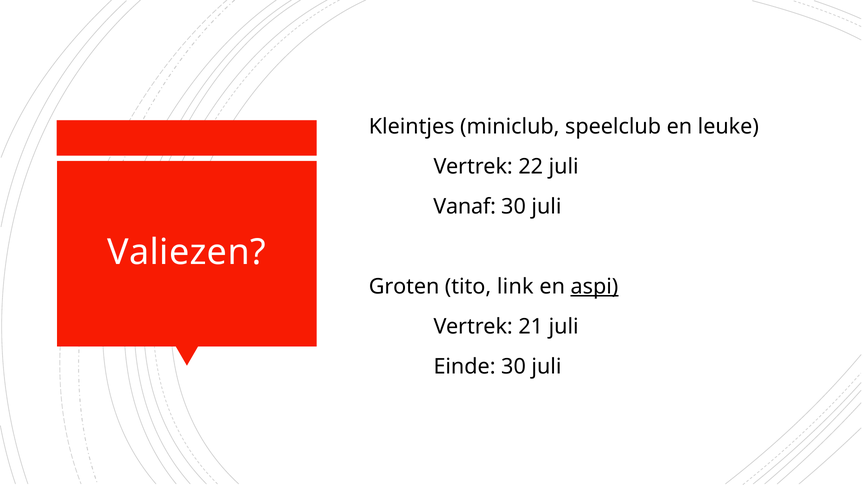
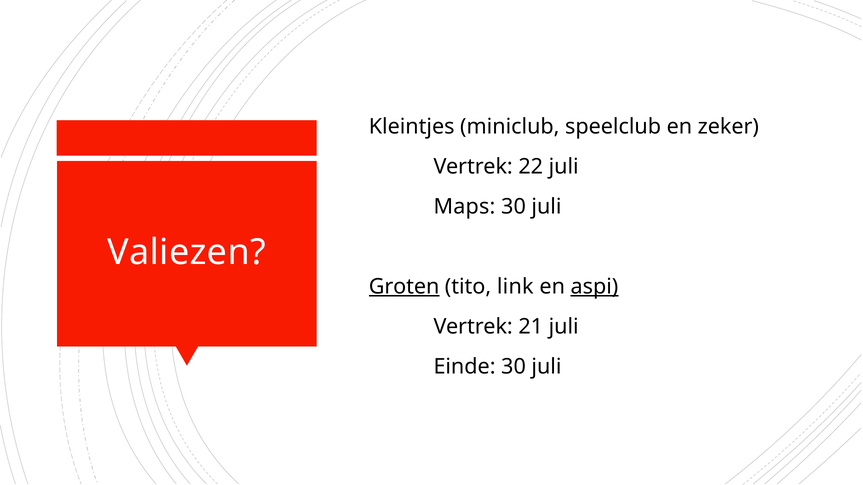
leuke: leuke -> zeker
Vanaf: Vanaf -> Maps
Groten underline: none -> present
